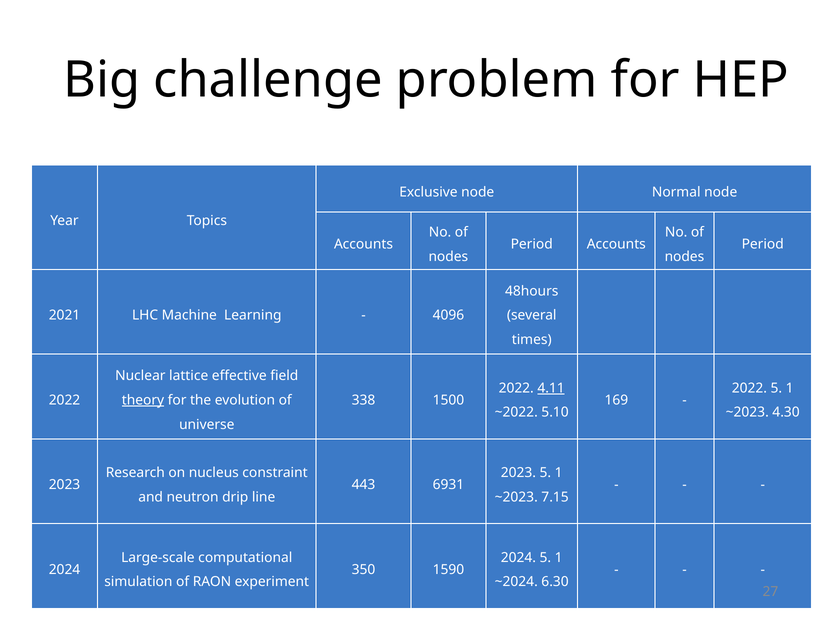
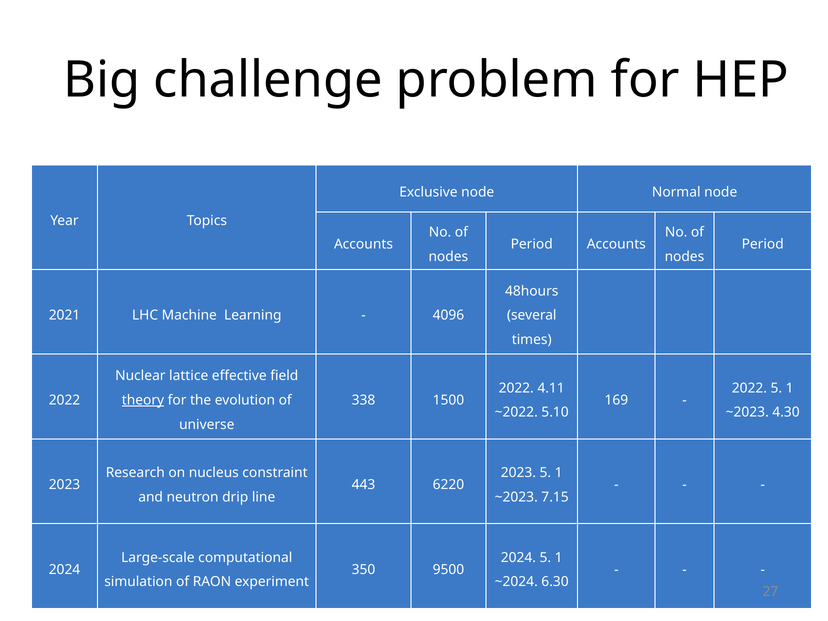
4.11 underline: present -> none
6931: 6931 -> 6220
1590: 1590 -> 9500
